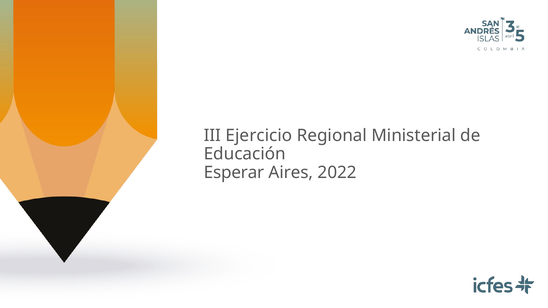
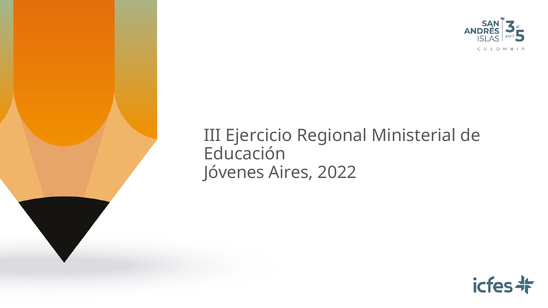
Esperar: Esperar -> Jóvenes
